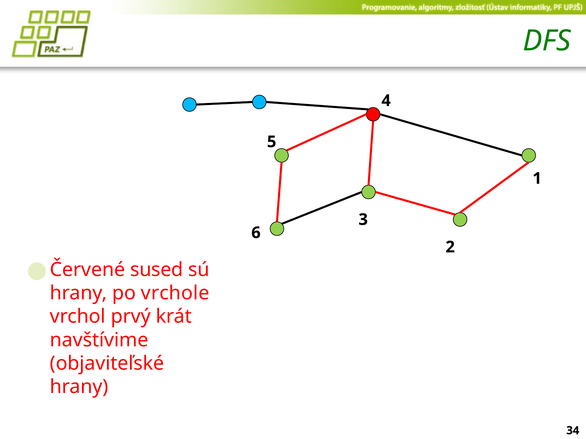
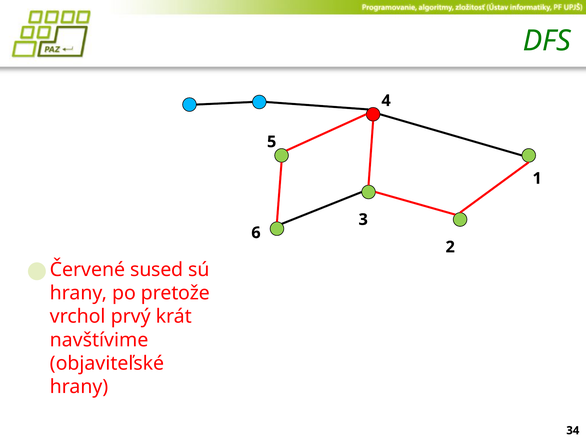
vrchole: vrchole -> pretože
